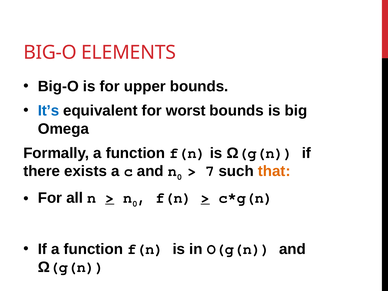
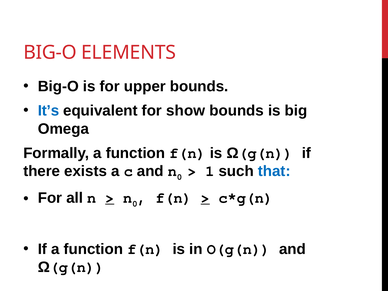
worst: worst -> show
7: 7 -> 1
that colour: orange -> blue
